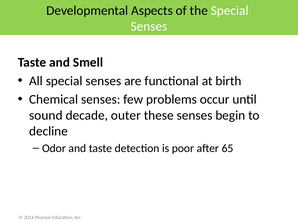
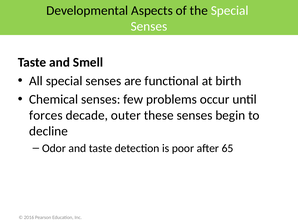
sound: sound -> forces
